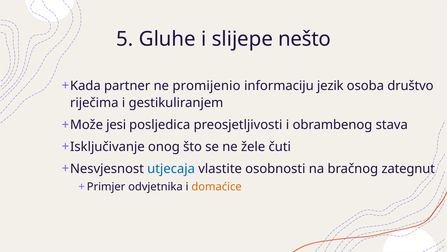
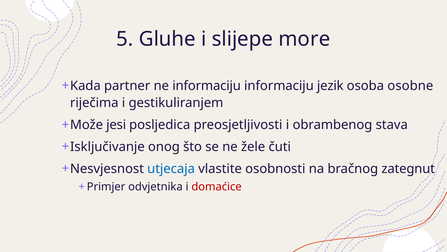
nešto: nešto -> more
ne promijenio: promijenio -> informaciju
društvo: društvo -> osobne
domaćice colour: orange -> red
